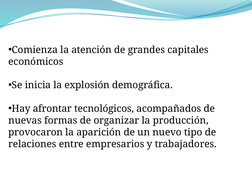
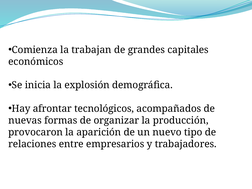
atención: atención -> trabajan
